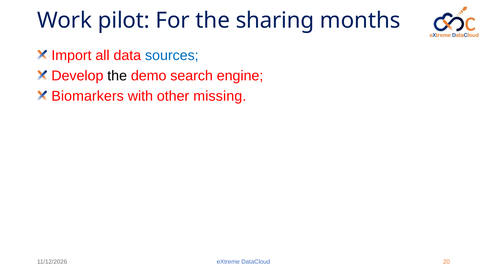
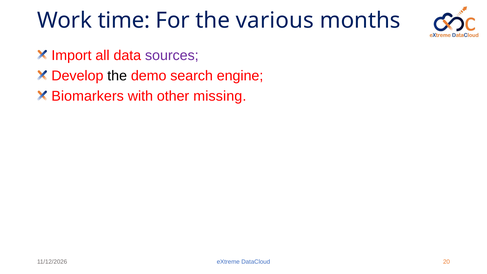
pilot: pilot -> time
sharing: sharing -> various
sources colour: blue -> purple
